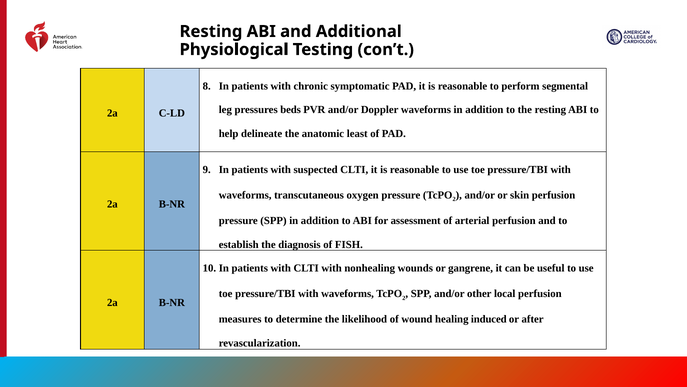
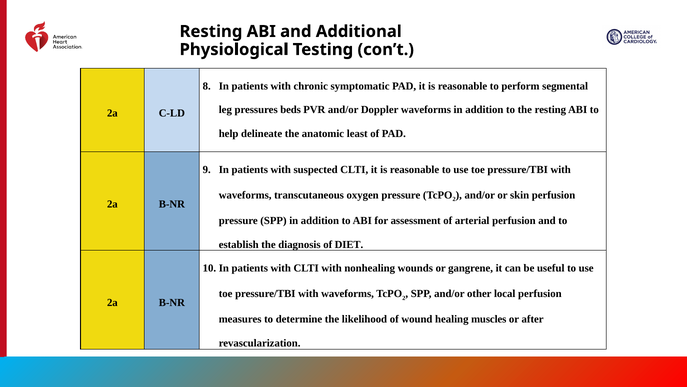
FISH: FISH -> DIET
induced: induced -> muscles
